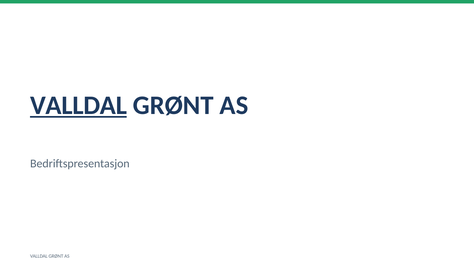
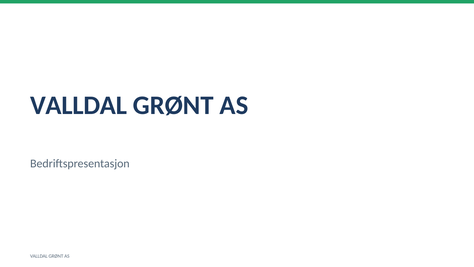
VALLDAL at (79, 105) underline: present -> none
